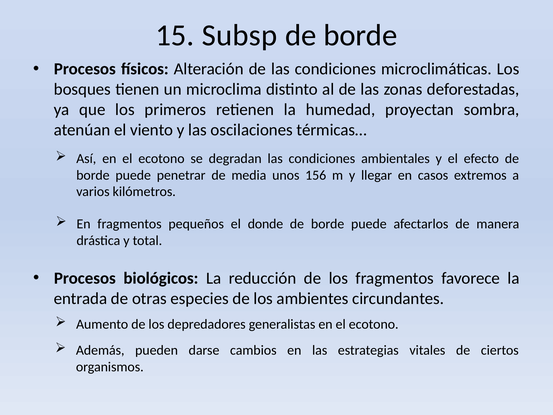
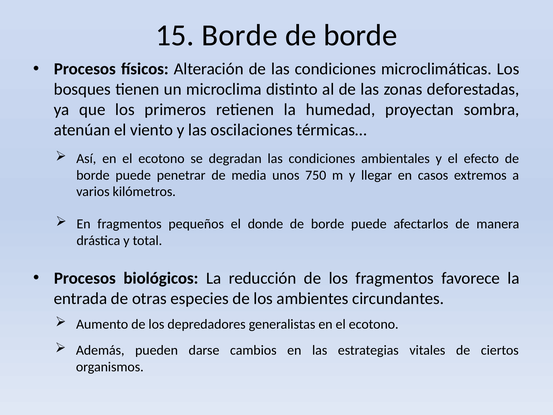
15 Subsp: Subsp -> Borde
156: 156 -> 750
